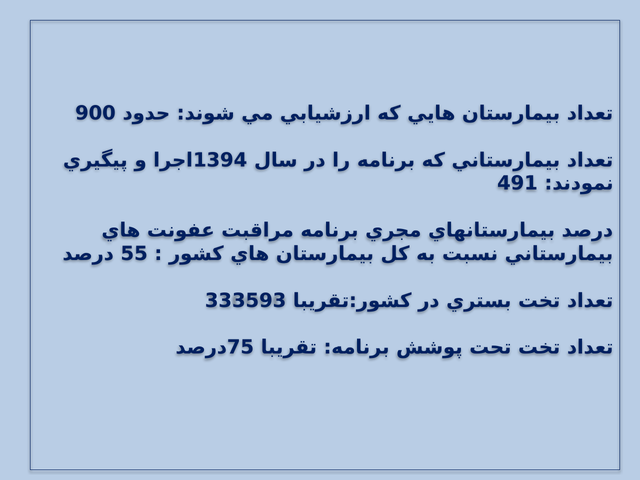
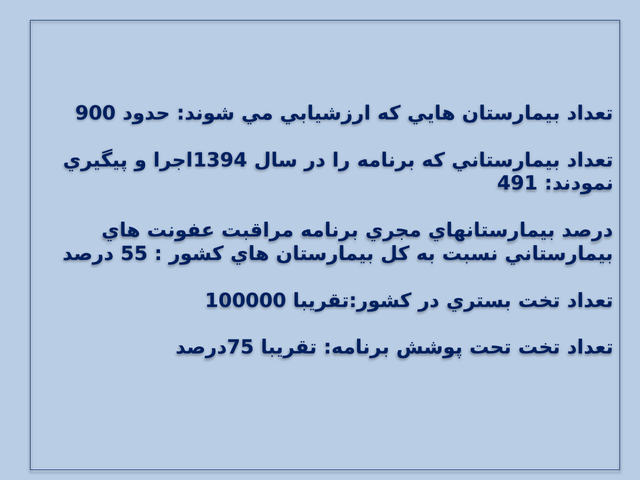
333593: 333593 -> 100000
